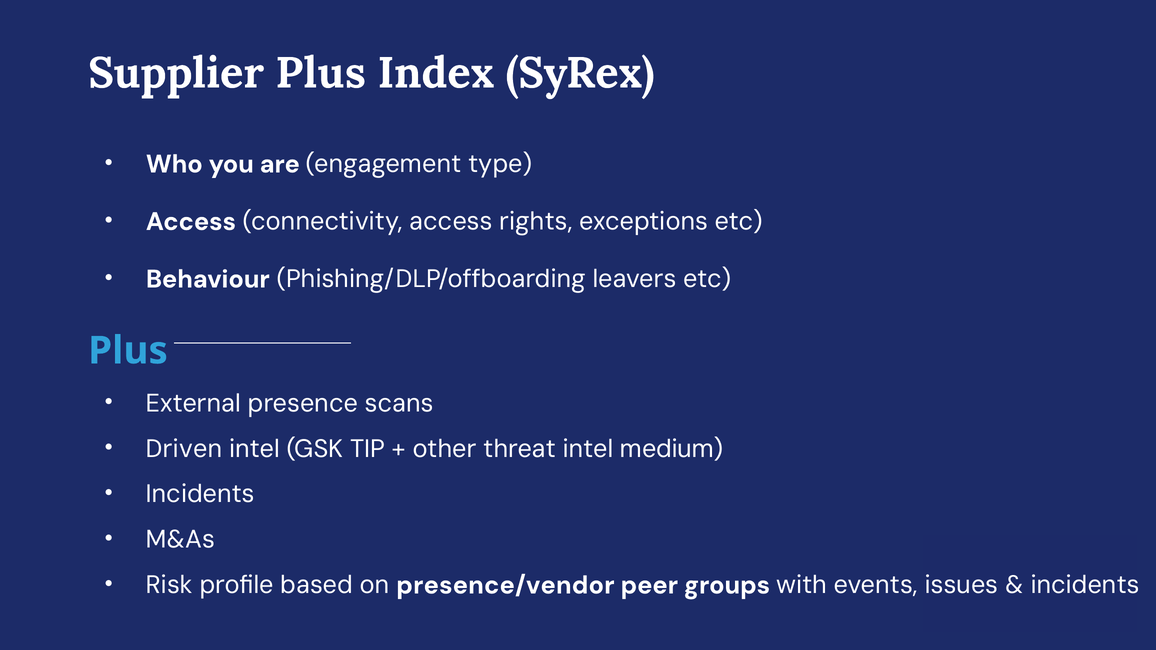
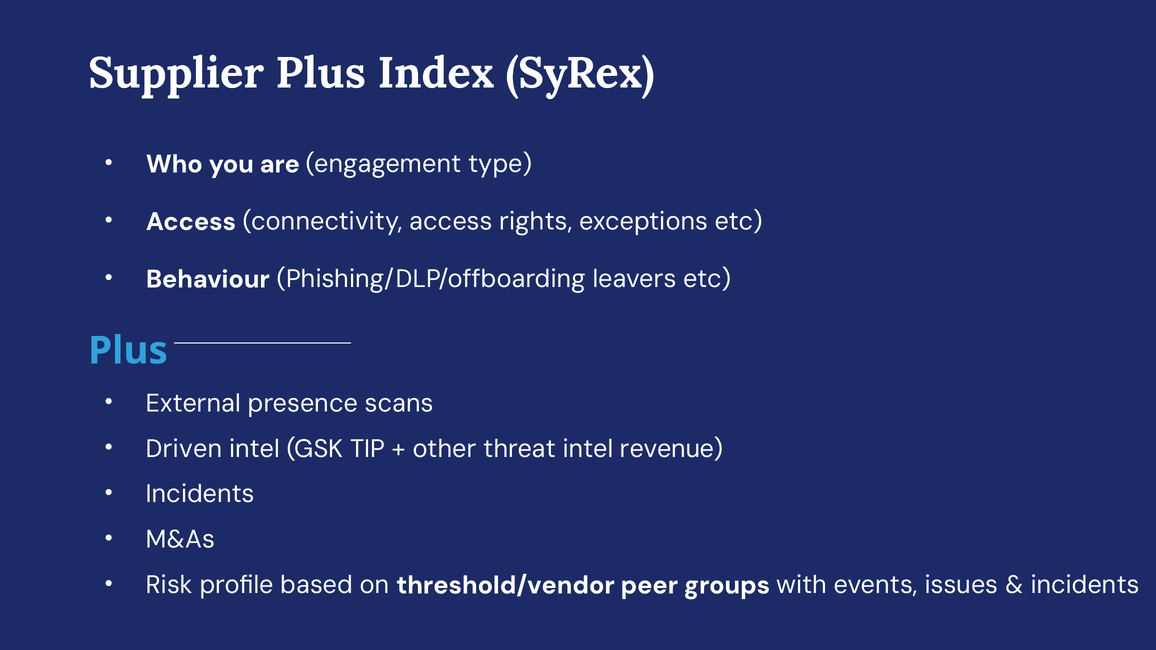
medium: medium -> revenue
presence/vendor: presence/vendor -> threshold/vendor
